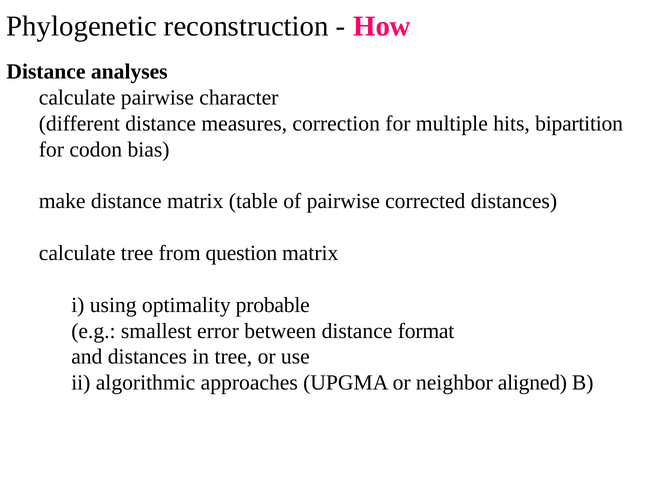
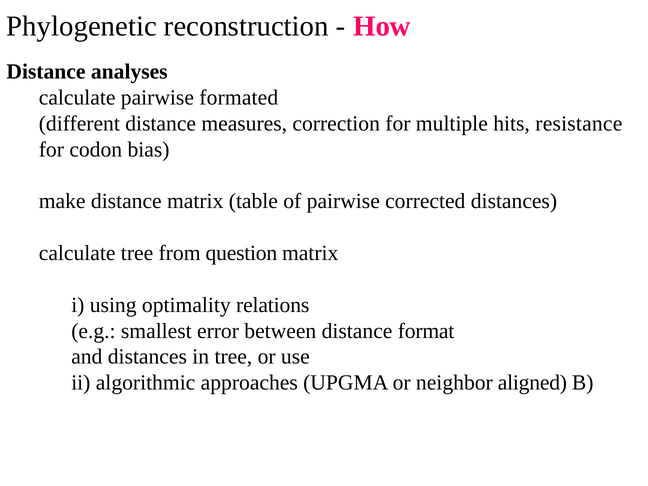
character: character -> formated
bipartition: bipartition -> resistance
probable: probable -> relations
